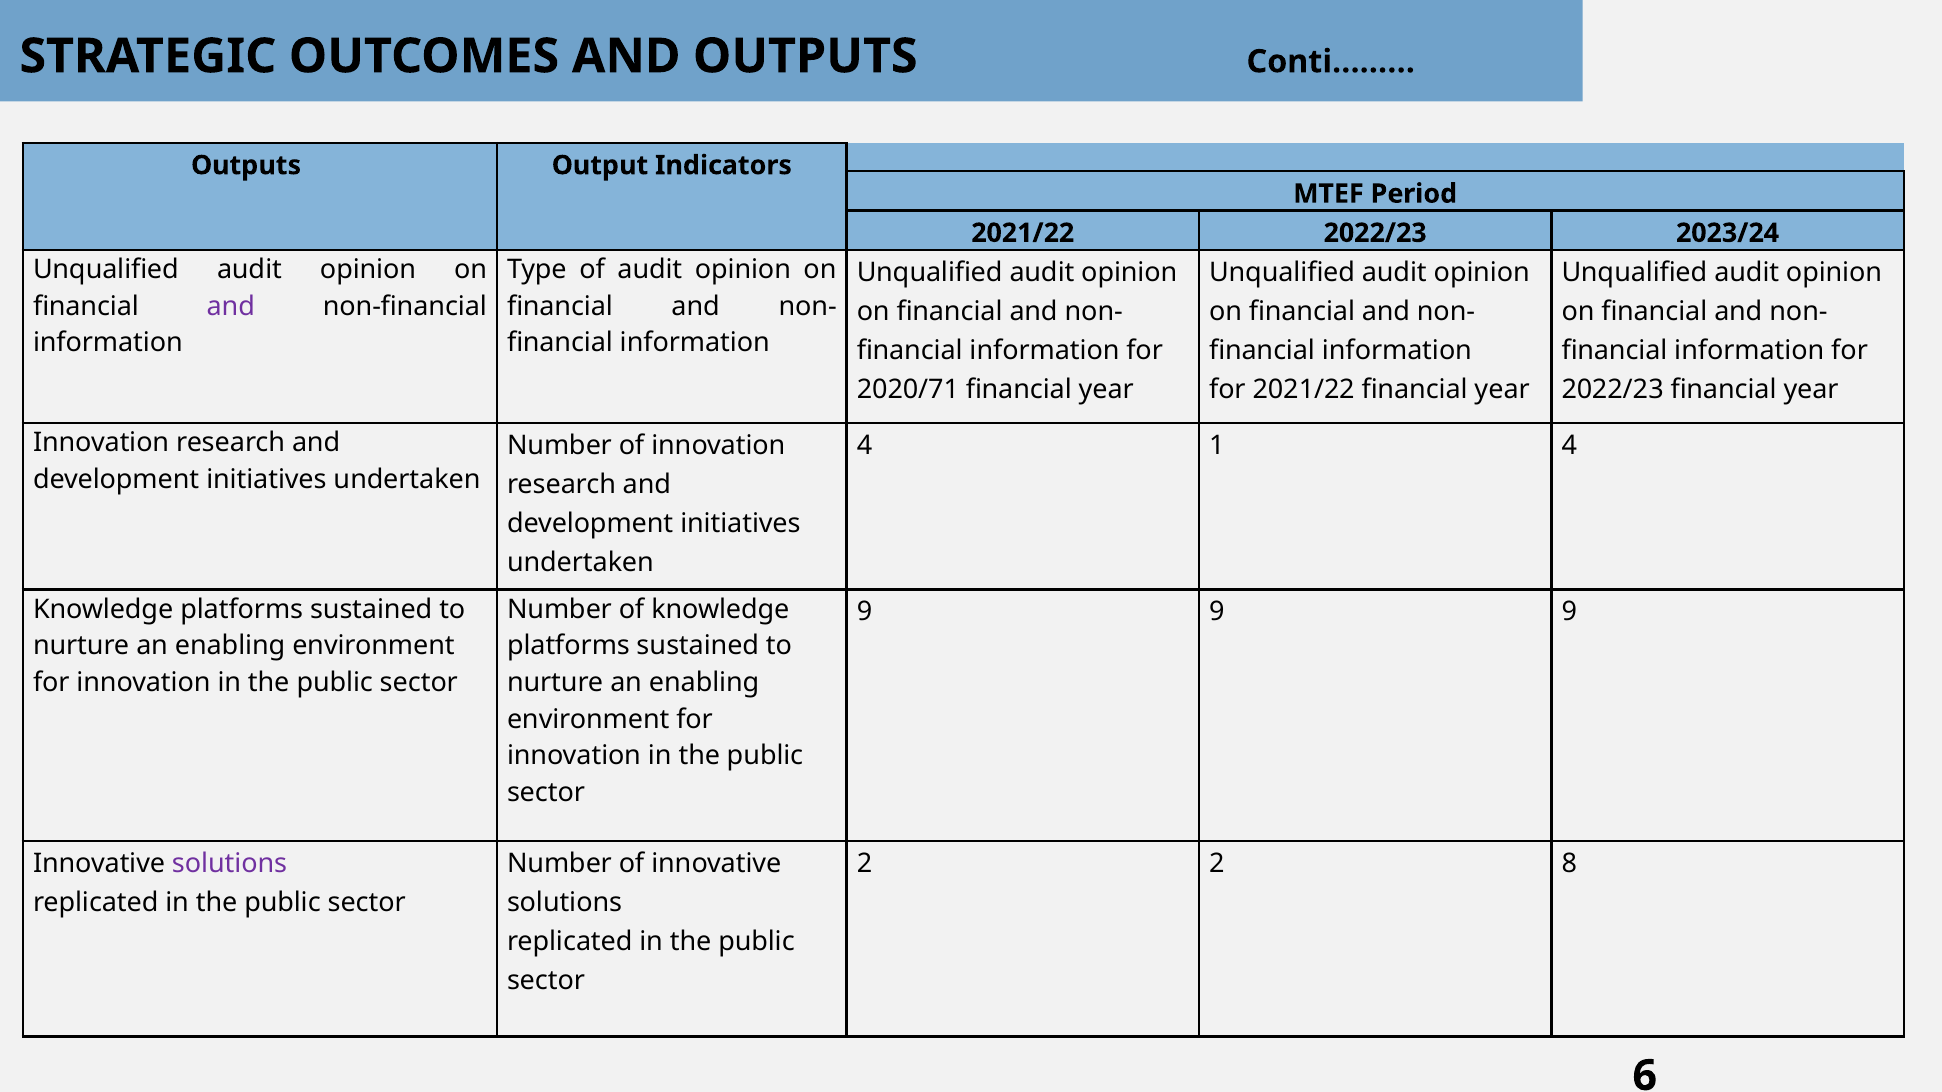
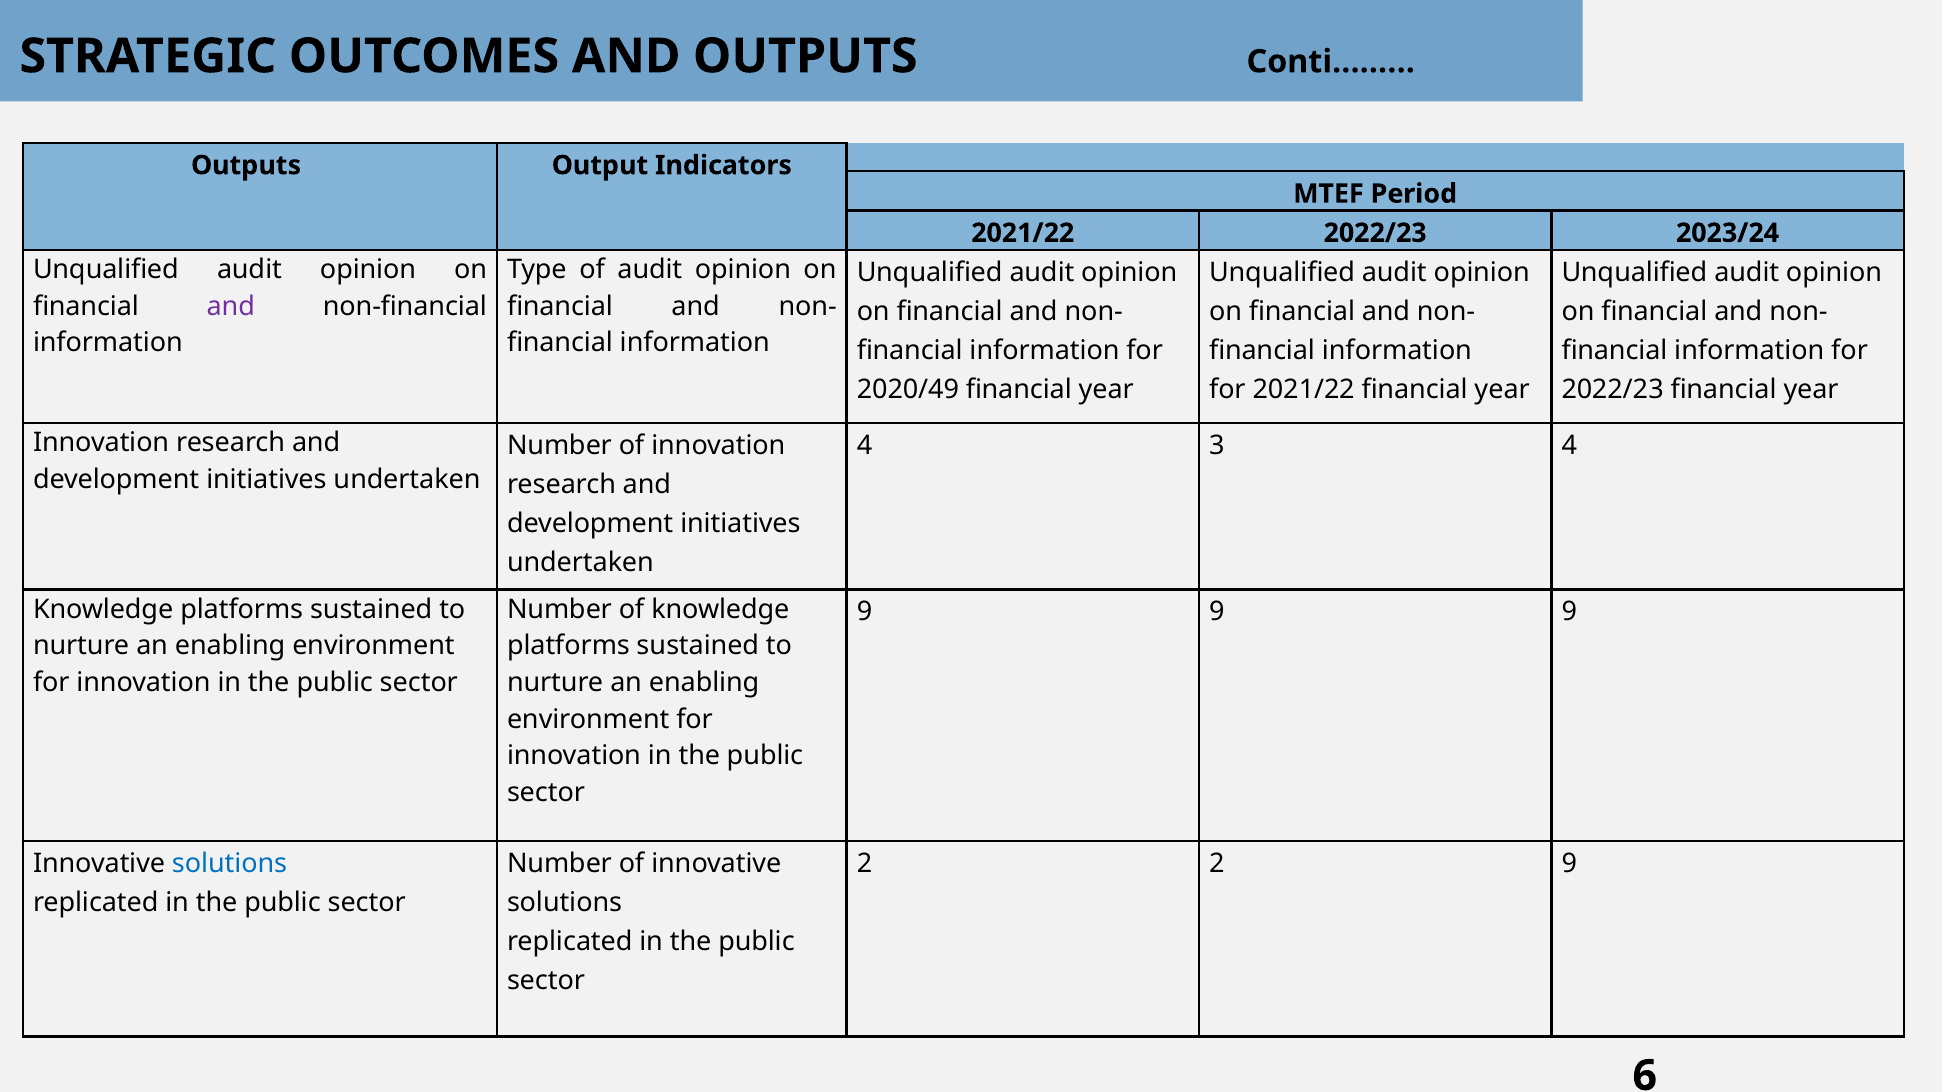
2020/71: 2020/71 -> 2020/49
1: 1 -> 3
solutions at (230, 864) colour: purple -> blue
2 8: 8 -> 9
